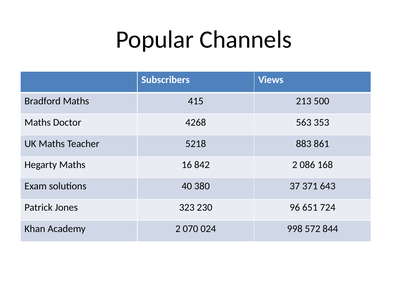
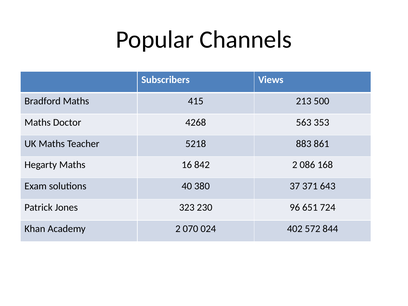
998: 998 -> 402
